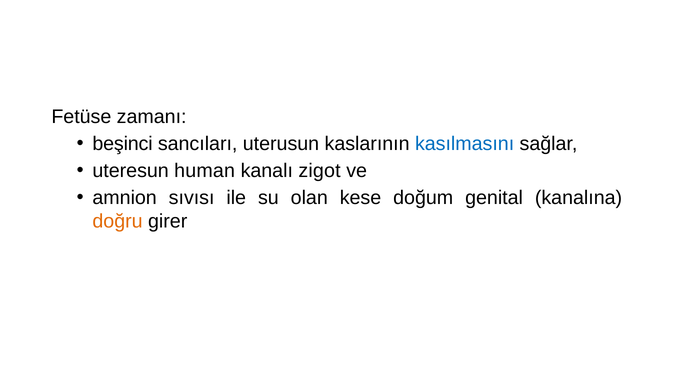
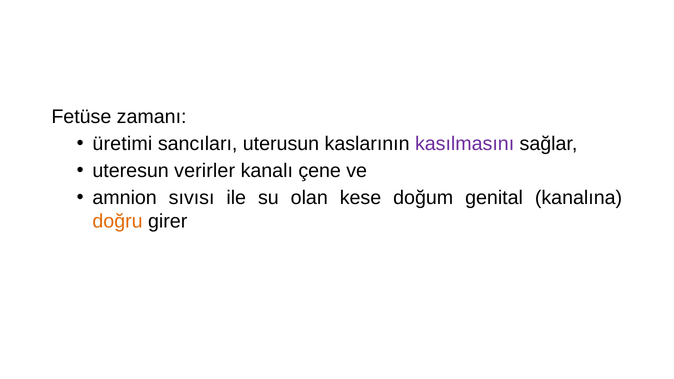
beşinci: beşinci -> üretimi
kasılmasını colour: blue -> purple
human: human -> verirler
zigot: zigot -> çene
